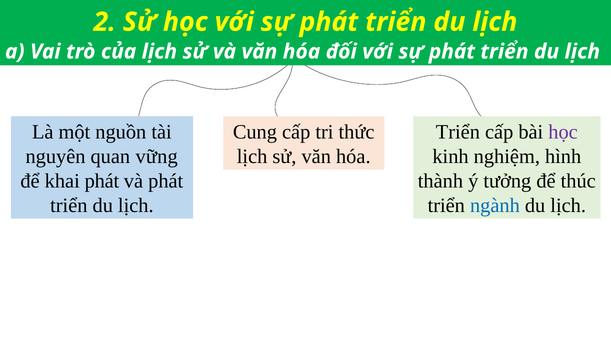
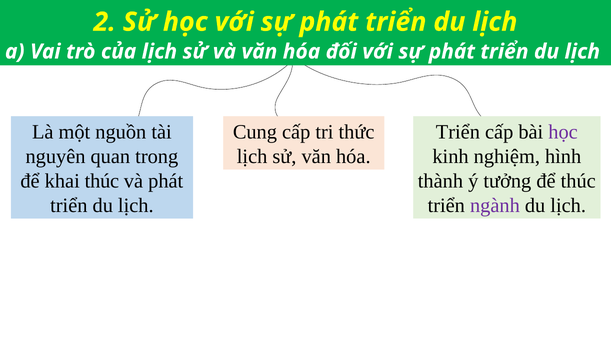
vững: vững -> trong
khai phát: phát -> thúc
ngành colour: blue -> purple
